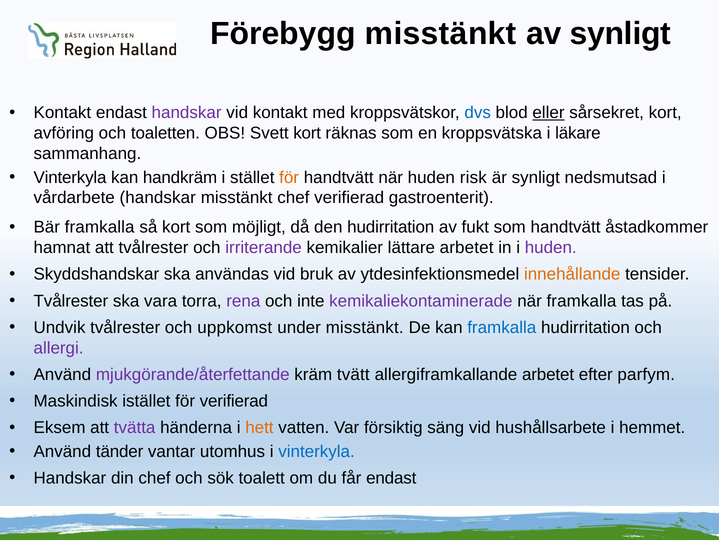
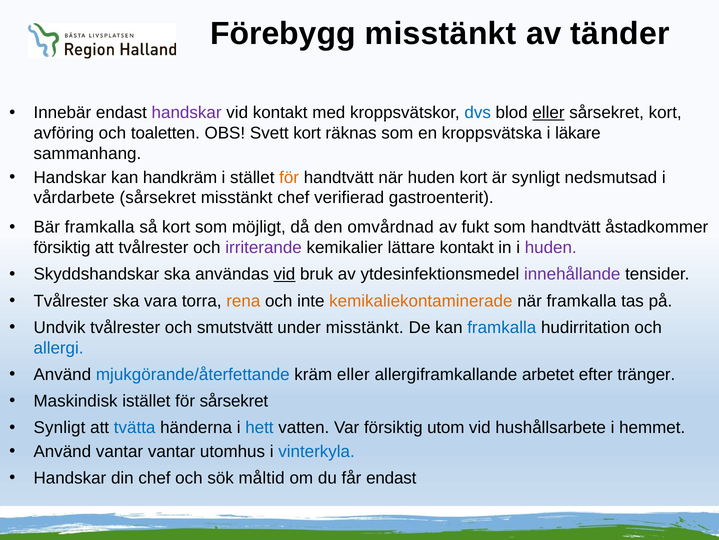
av synligt: synligt -> tänder
Kontakt at (62, 113): Kontakt -> Innebär
Vinterkyla at (70, 177): Vinterkyla -> Handskar
huden risk: risk -> kort
vårdarbete handskar: handskar -> sårsekret
den hudirritation: hudirritation -> omvårdnad
hamnat at (62, 247): hamnat -> försiktig
lättare arbetet: arbetet -> kontakt
vid at (284, 274) underline: none -> present
innehållande colour: orange -> purple
rena colour: purple -> orange
kemikaliekontaminerade colour: purple -> orange
uppkomst: uppkomst -> smutstvätt
allergi colour: purple -> blue
mjukgörande/återfettande colour: purple -> blue
kräm tvätt: tvätt -> eller
parfym: parfym -> tränger
för verifierad: verifierad -> sårsekret
Eksem at (60, 427): Eksem -> Synligt
tvätta colour: purple -> blue
hett colour: orange -> blue
säng: säng -> utom
Använd tänder: tänder -> vantar
toalett: toalett -> måltid
